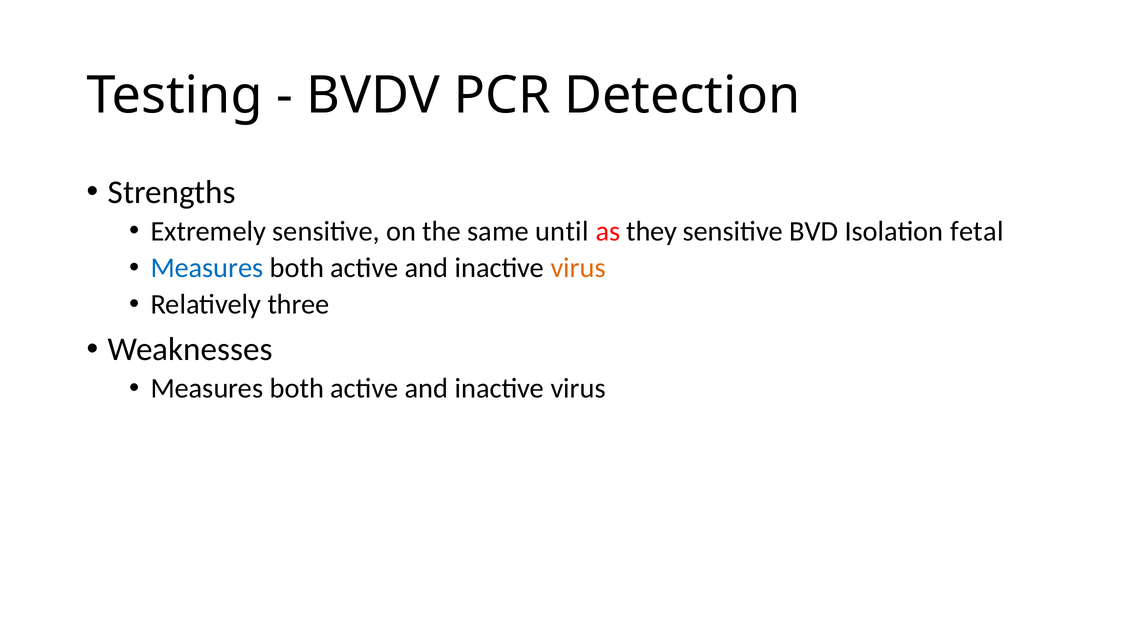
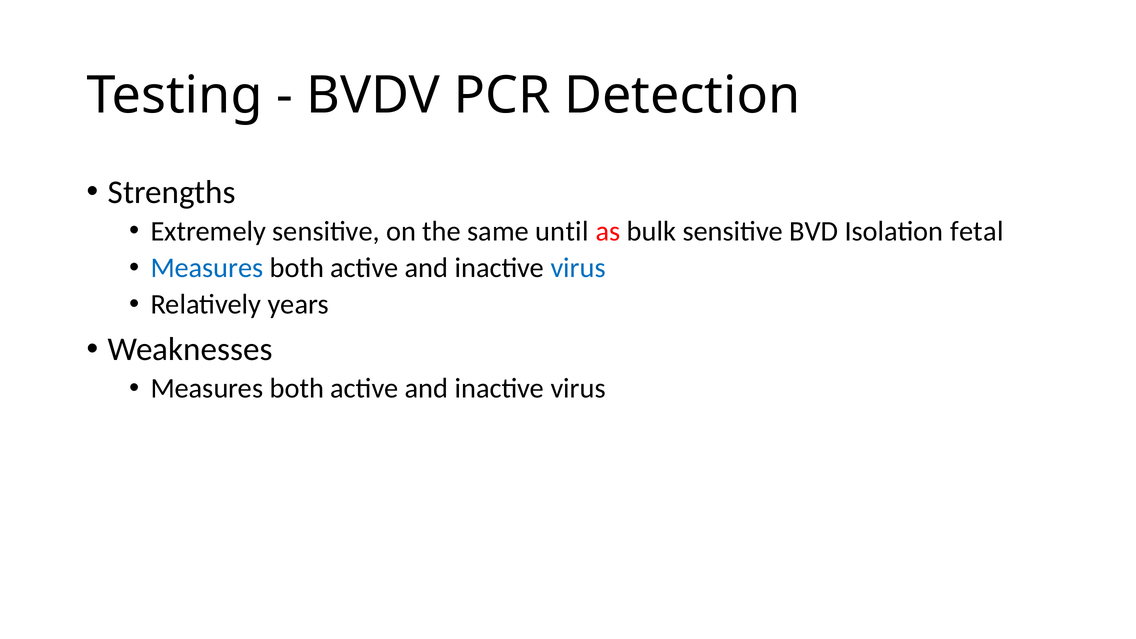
they: they -> bulk
virus at (578, 268) colour: orange -> blue
three: three -> years
